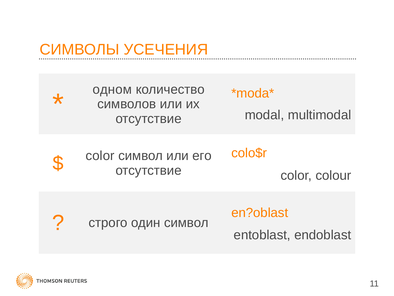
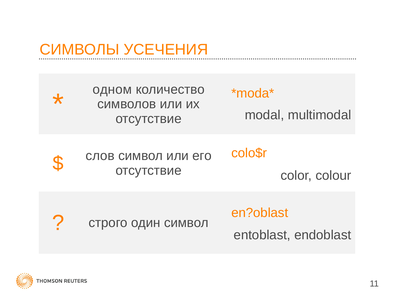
color at (100, 156): color -> слов
